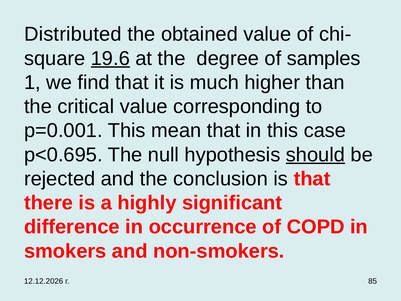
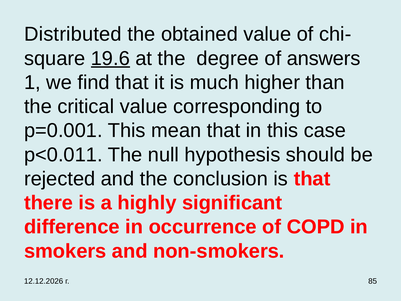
samples: samples -> answers
p<0.695: p<0.695 -> p<0.011
should underline: present -> none
